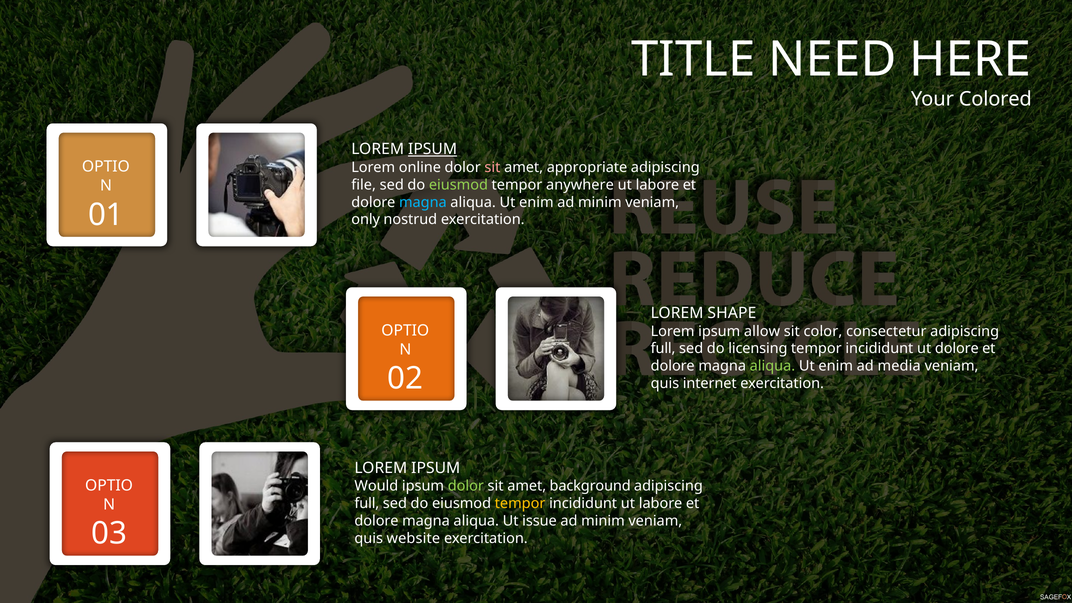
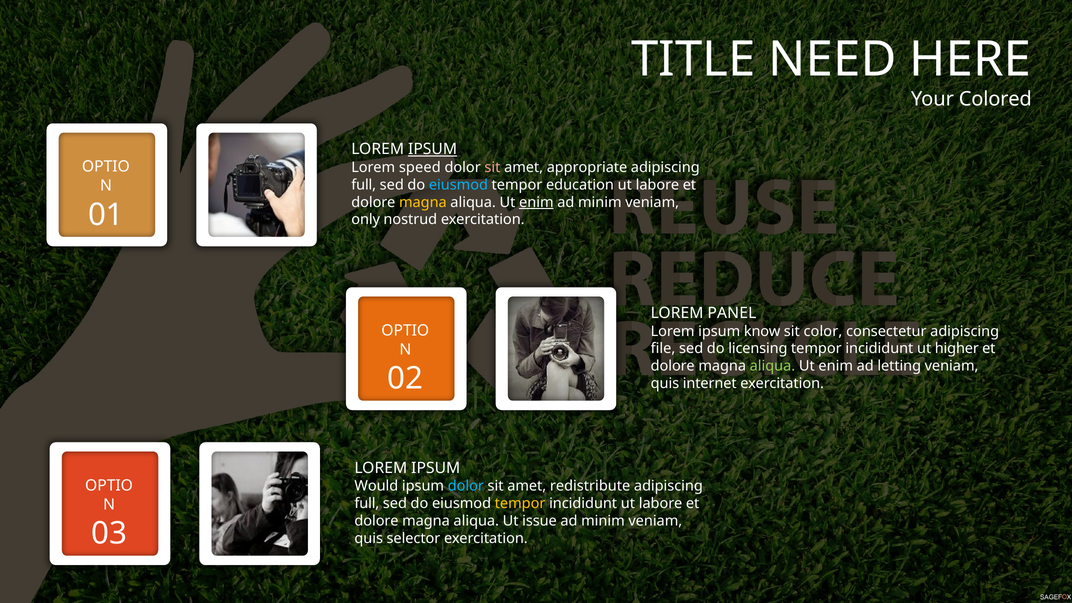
online: online -> speed
file at (364, 185): file -> full
eiusmod at (458, 185) colour: light green -> light blue
anywhere: anywhere -> education
magna at (423, 202) colour: light blue -> yellow
enim at (536, 202) underline: none -> present
SHAPE: SHAPE -> PANEL
allow: allow -> know
full at (663, 349): full -> file
ut dolore: dolore -> higher
media: media -> letting
dolor at (466, 486) colour: light green -> light blue
background: background -> redistribute
website: website -> selector
